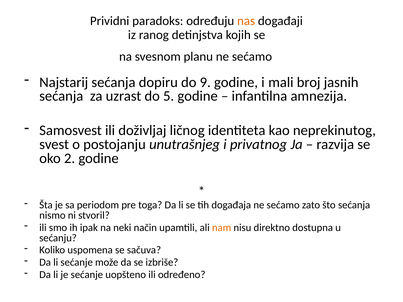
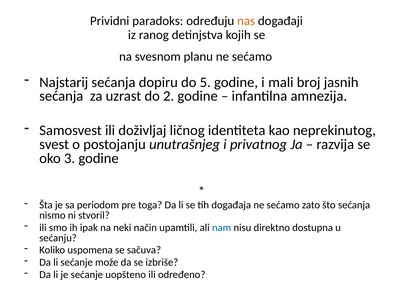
9: 9 -> 5
5: 5 -> 2
2: 2 -> 3
nam colour: orange -> blue
